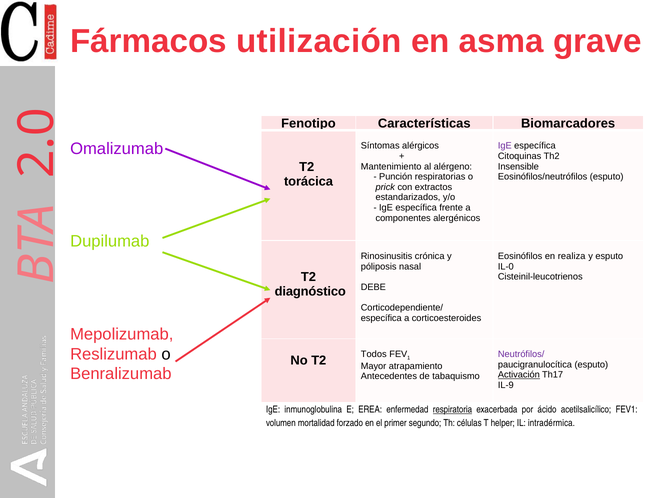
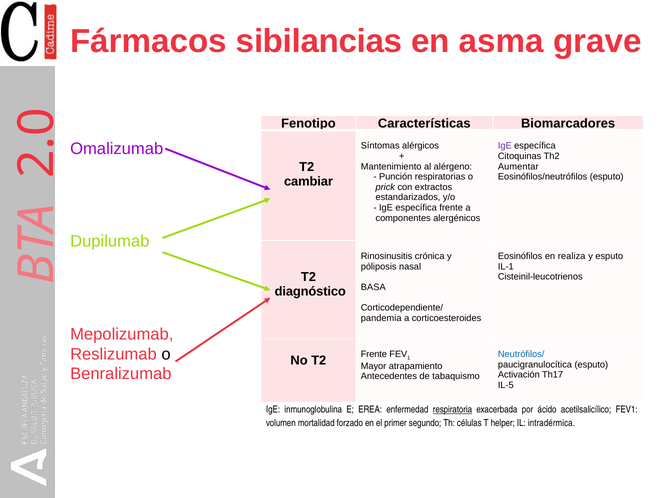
utilización: utilización -> sibilancias
Insensible: Insensible -> Aumentar
torácica: torácica -> cambiar
IL-0: IL-0 -> IL-1
DEBE: DEBE -> BASA
específica at (381, 318): específica -> pandemia
Todos at (374, 354): Todos -> Frente
Neutrófilos/ colour: purple -> blue
Activación underline: present -> none
IL-9: IL-9 -> IL-5
